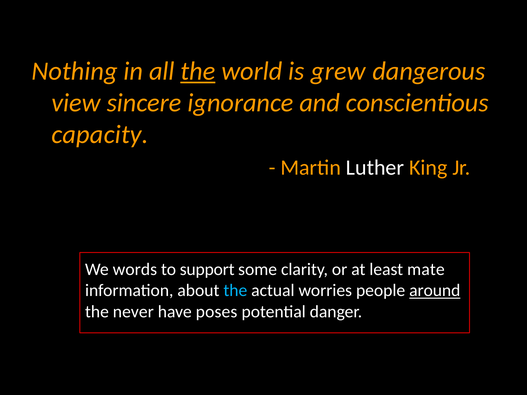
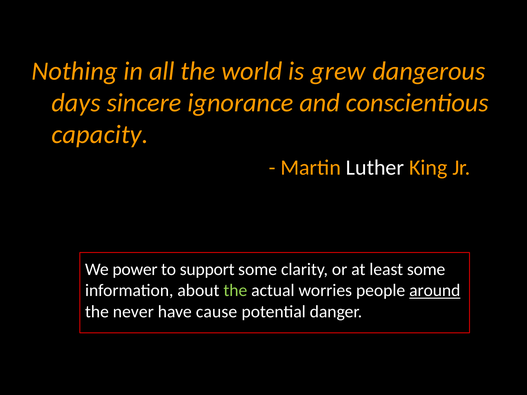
the at (198, 71) underline: present -> none
view: view -> days
words: words -> power
least mate: mate -> some
the at (235, 291) colour: light blue -> light green
poses: poses -> cause
